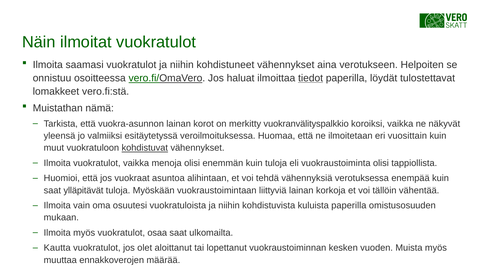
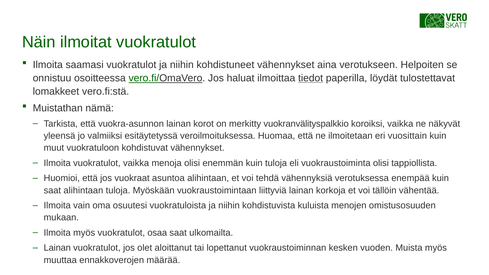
kohdistuvat underline: present -> none
saat ylläpitävät: ylläpitävät -> alihintaan
kuluista paperilla: paperilla -> menojen
Kautta at (57, 248): Kautta -> Lainan
